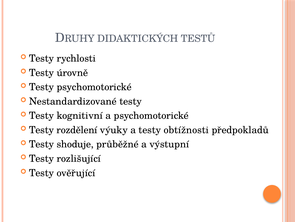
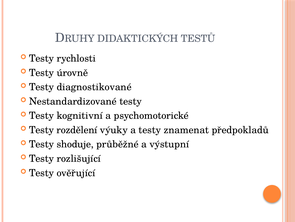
Testy psychomotorické: psychomotorické -> diagnostikované
obtížnosti: obtížnosti -> znamenat
